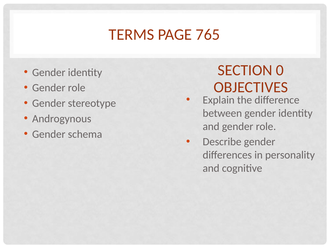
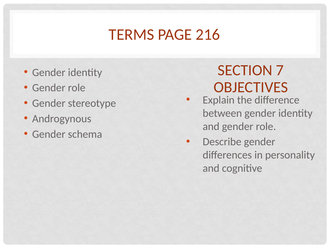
765: 765 -> 216
0: 0 -> 7
